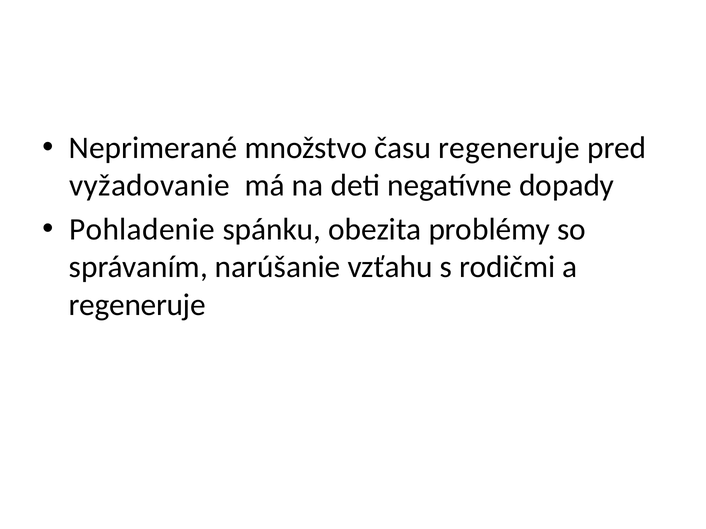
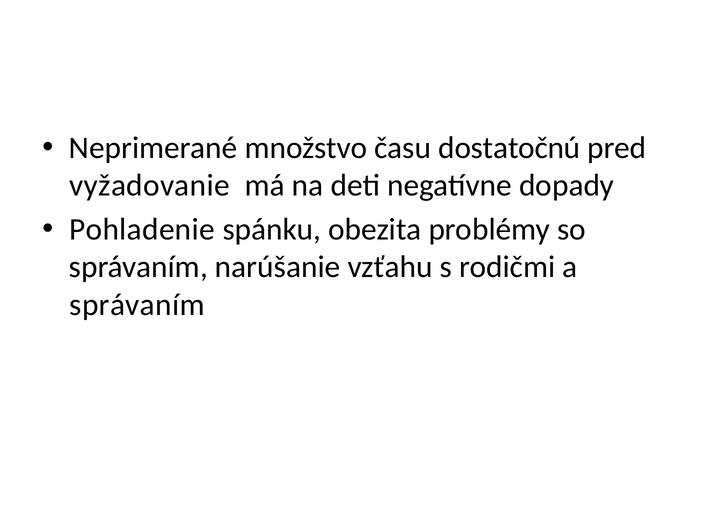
času regeneruje: regeneruje -> dostatočnú
regeneruje at (137, 305): regeneruje -> správaním
